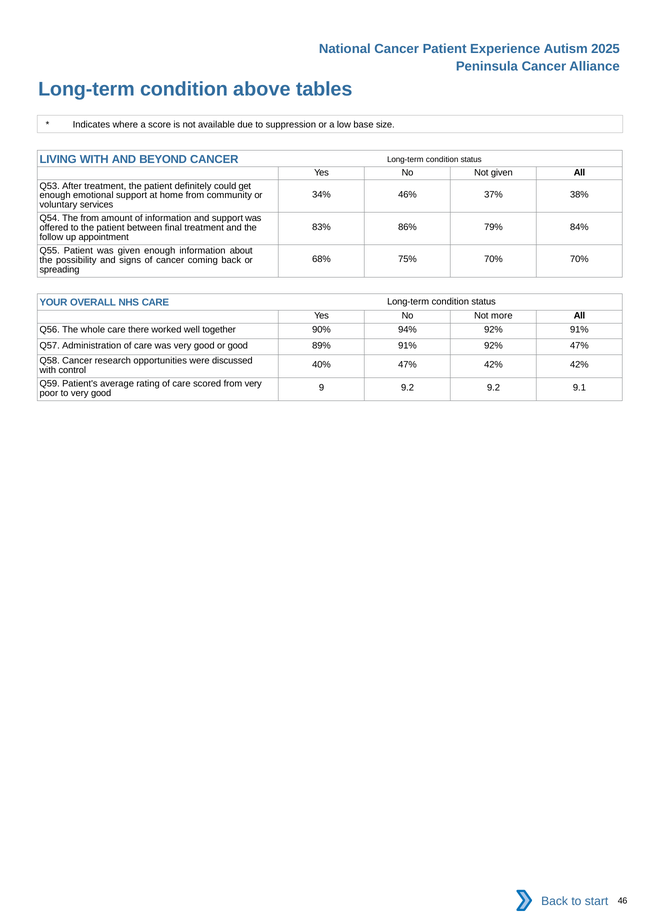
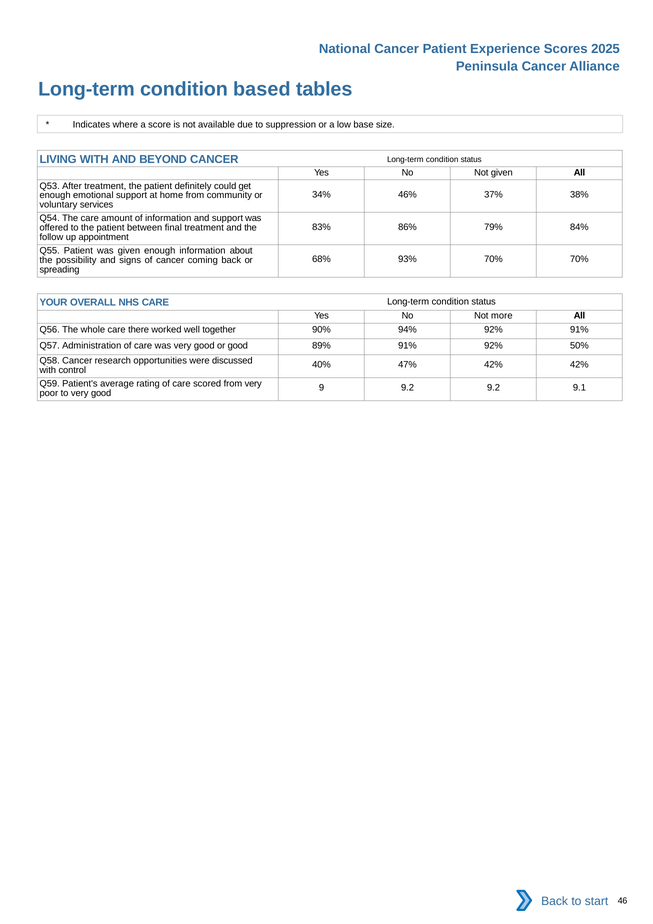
Autism: Autism -> Scores
above: above -> based
The from: from -> care
75%: 75% -> 93%
92% 47%: 47% -> 50%
